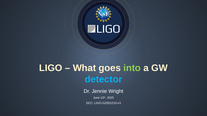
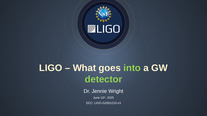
detector colour: light blue -> light green
